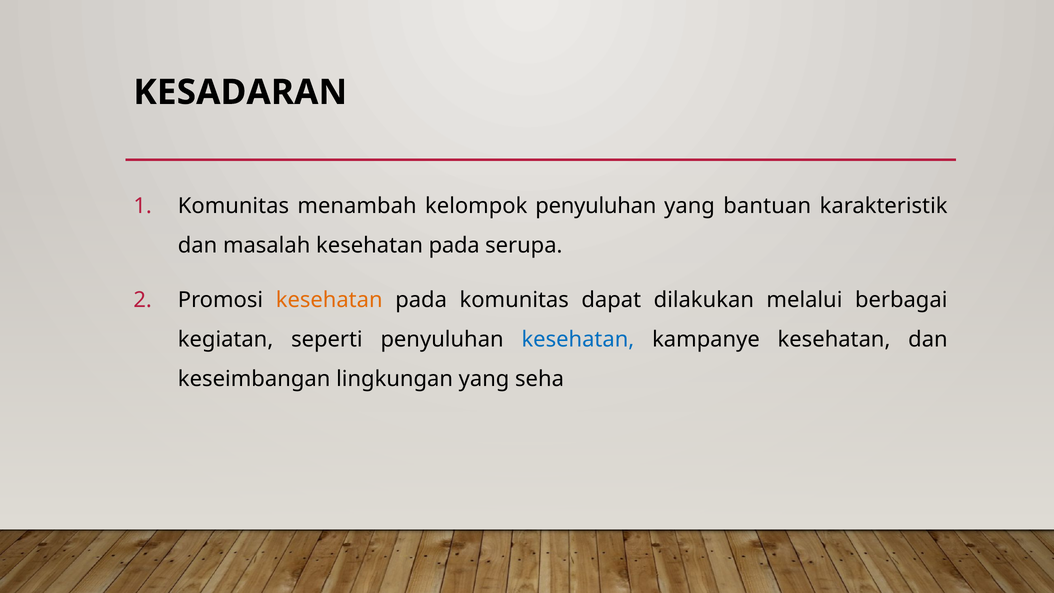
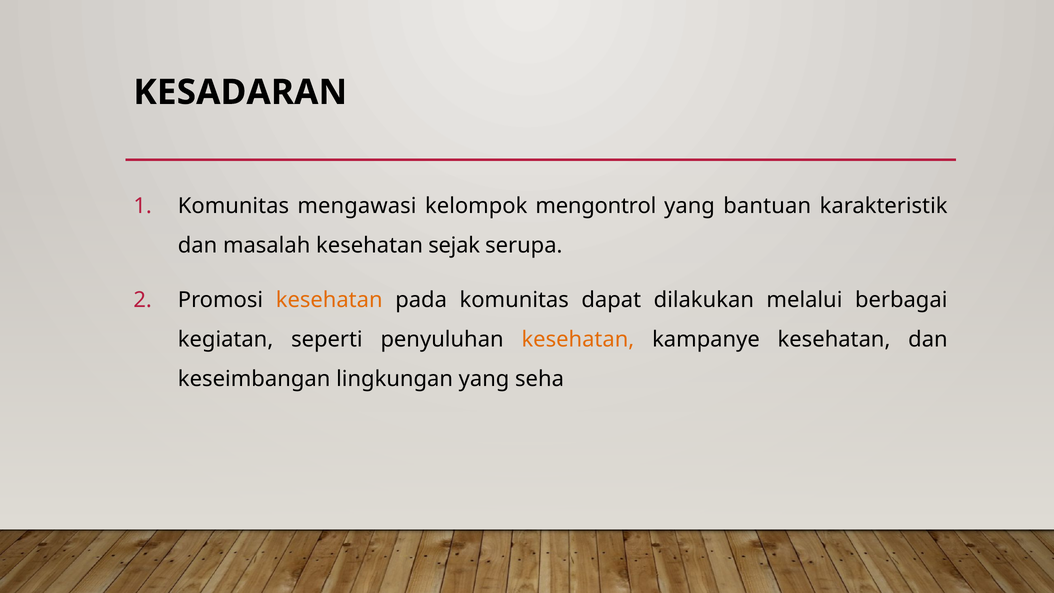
menambah: menambah -> mengawasi
kelompok penyuluhan: penyuluhan -> mengontrol
masalah kesehatan pada: pada -> sejak
kesehatan at (578, 340) colour: blue -> orange
